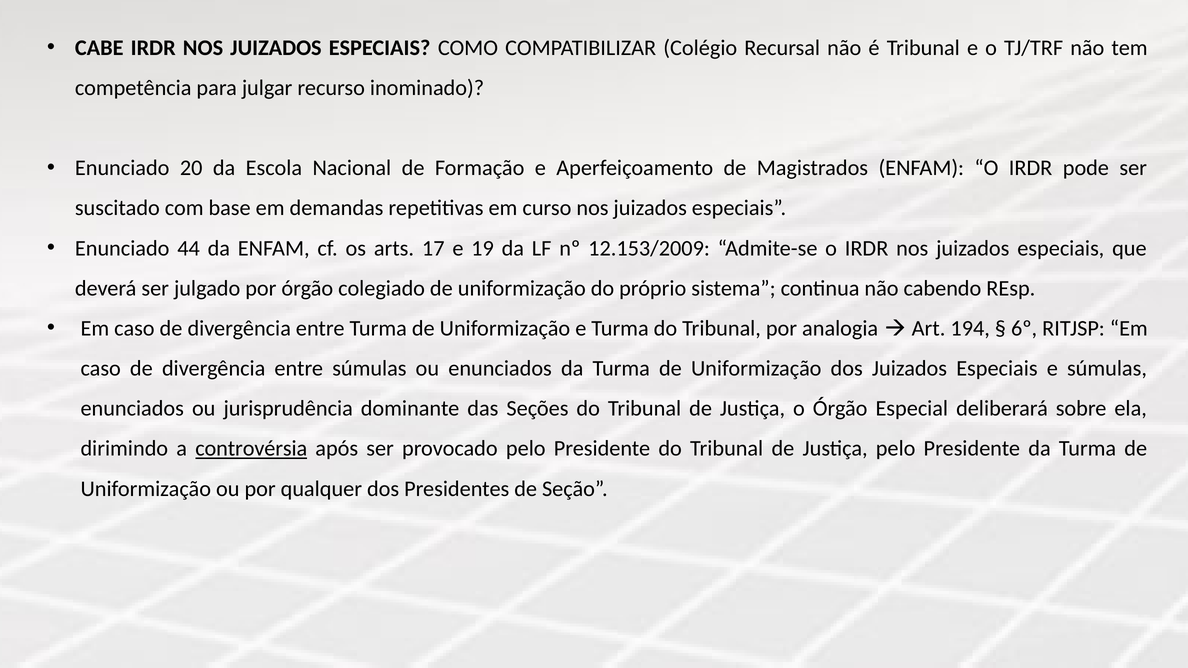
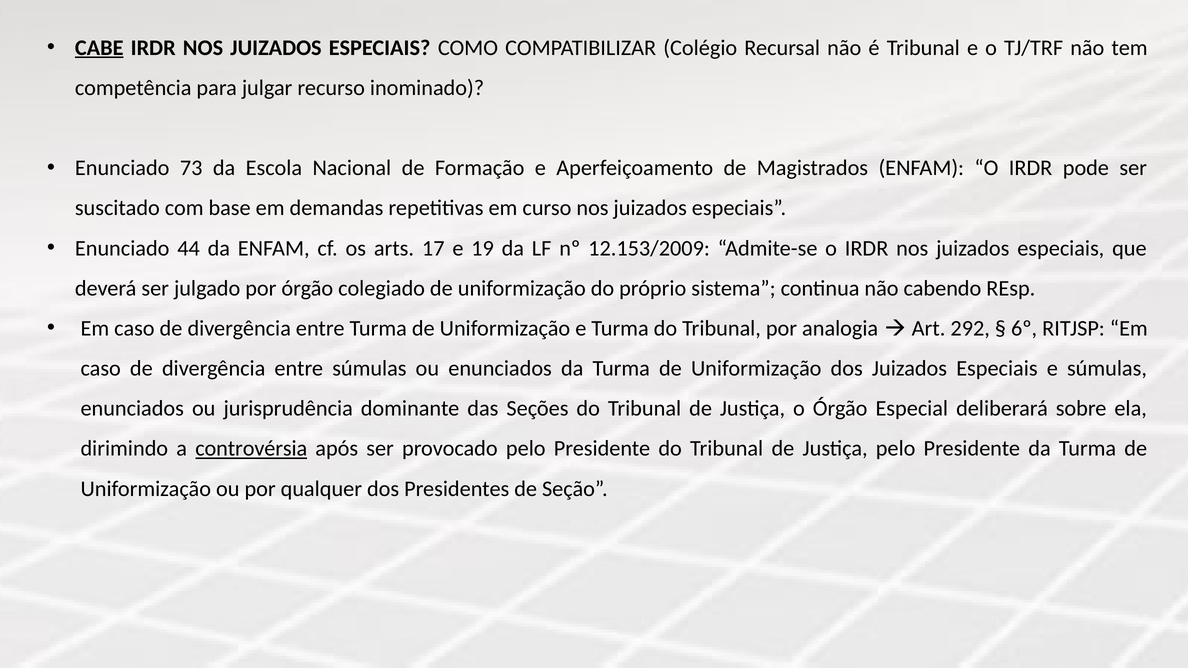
CABE underline: none -> present
20: 20 -> 73
194: 194 -> 292
